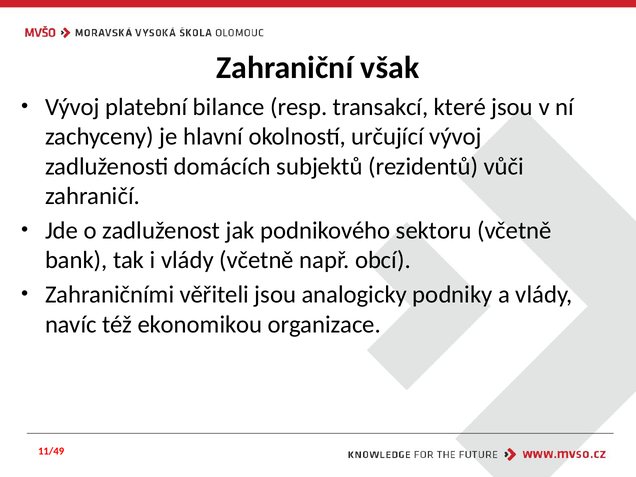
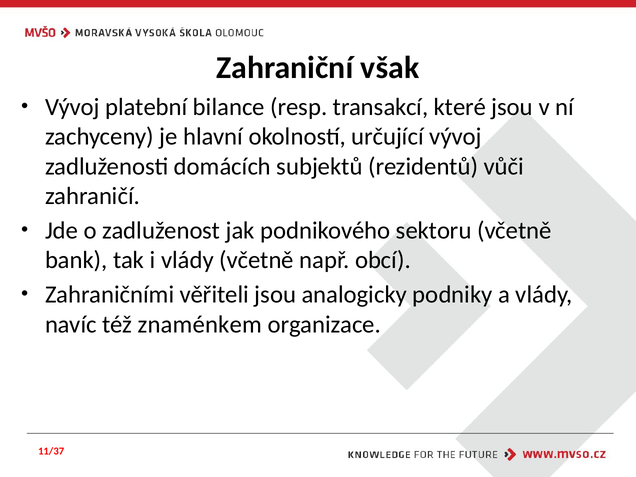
ekonomikou: ekonomikou -> znaménkem
11/49: 11/49 -> 11/37
